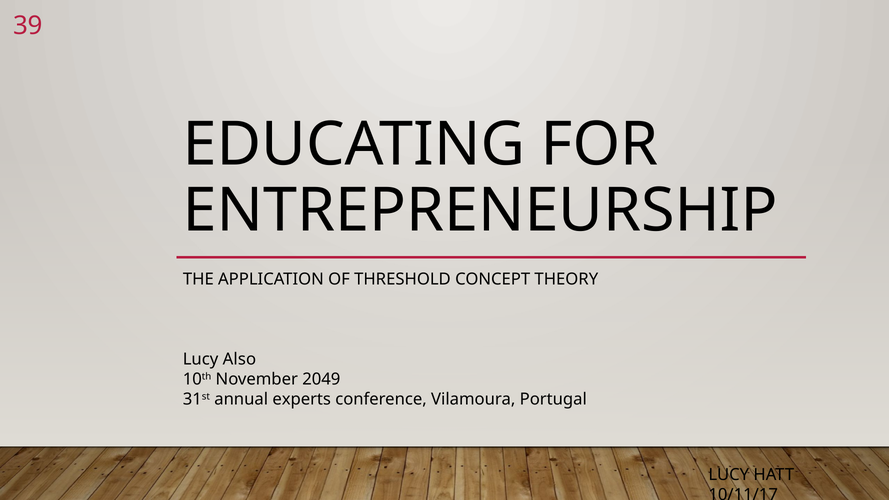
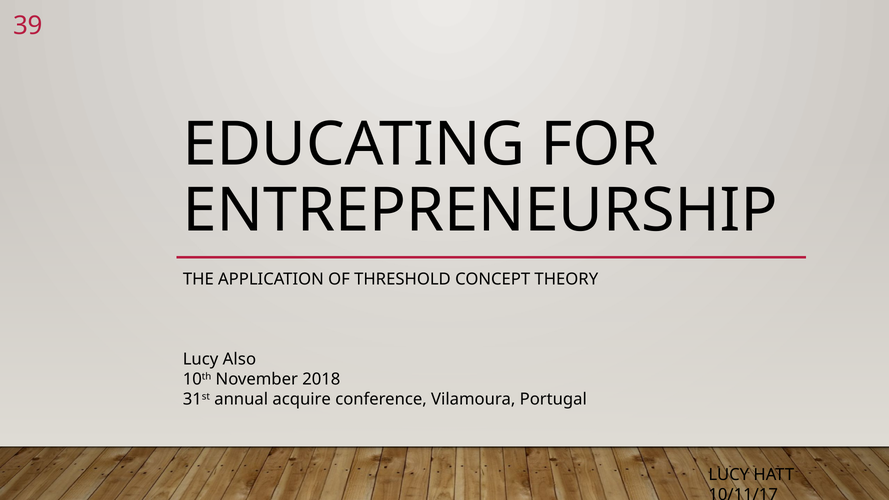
2049: 2049 -> 2018
experts: experts -> acquire
